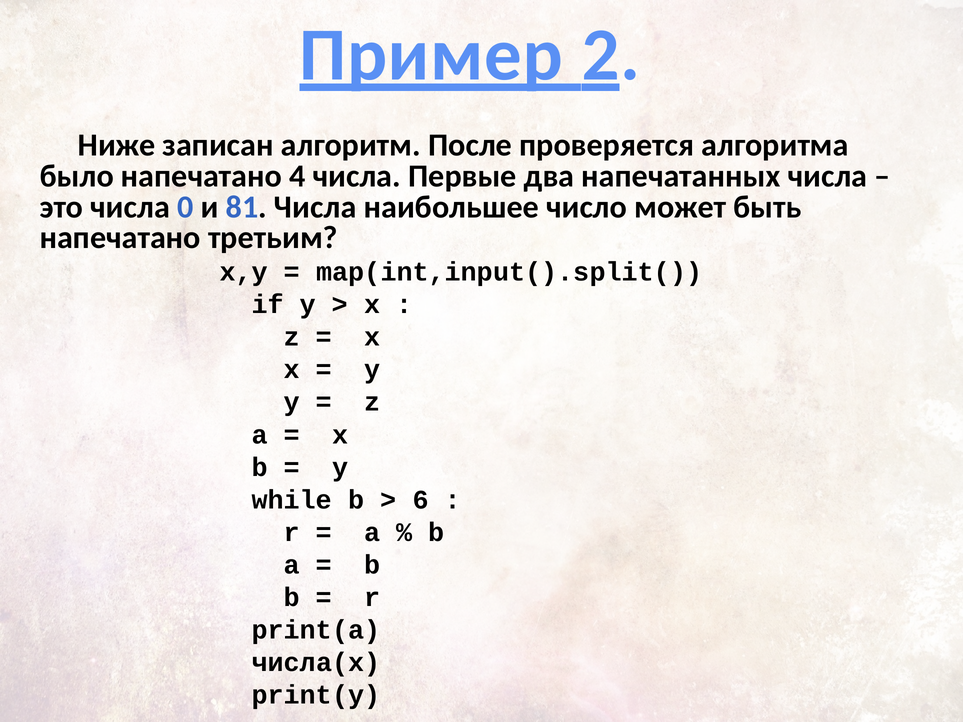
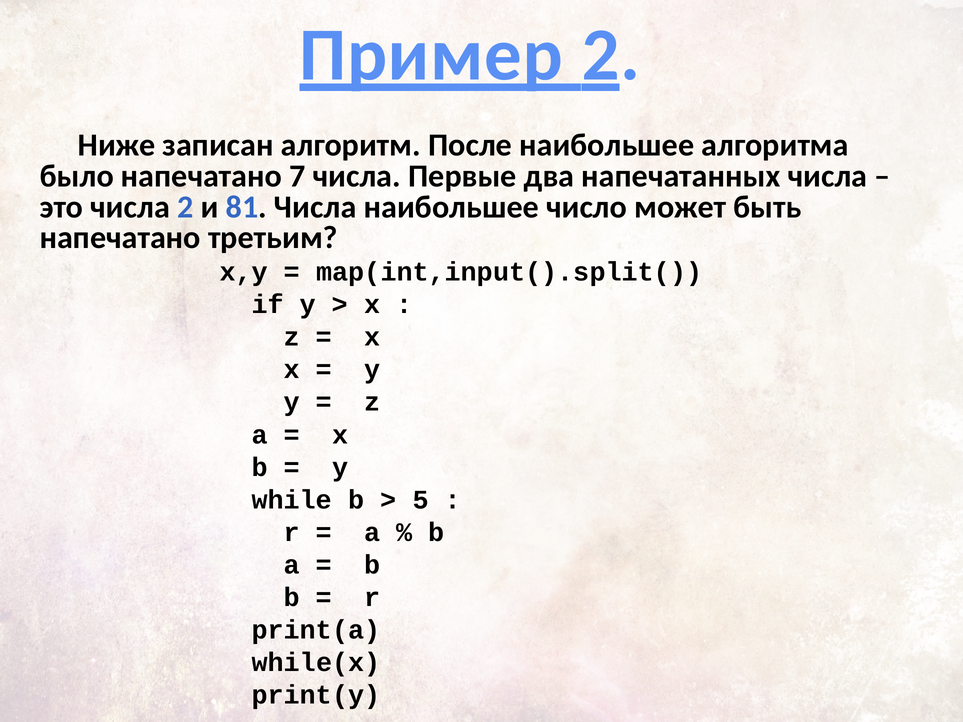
После проверяется: проверяется -> наибольшее
4: 4 -> 7
числа 0: 0 -> 2
6: 6 -> 5
числа(x: числа(x -> while(x
